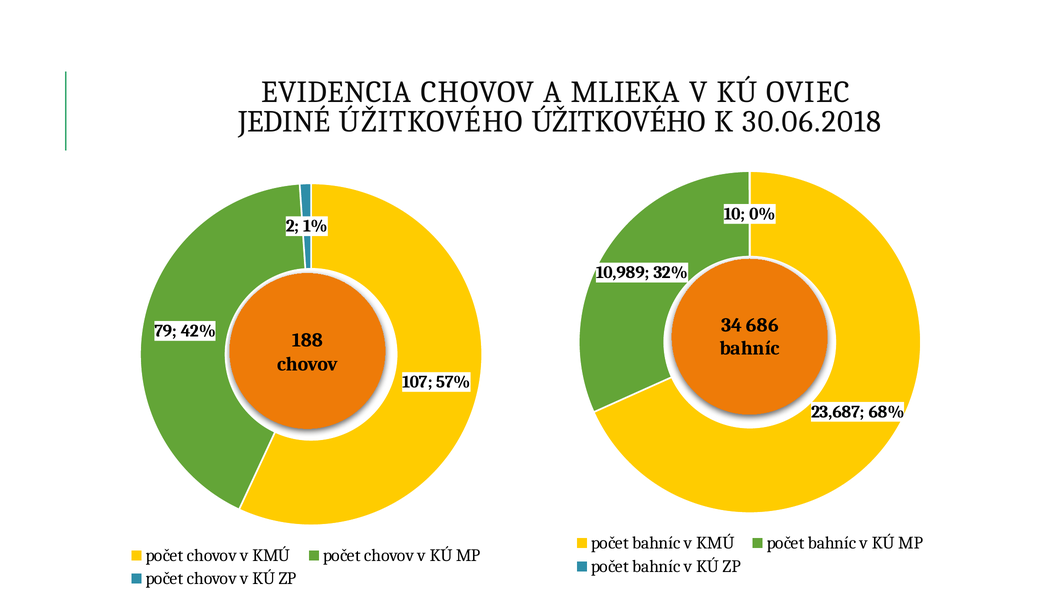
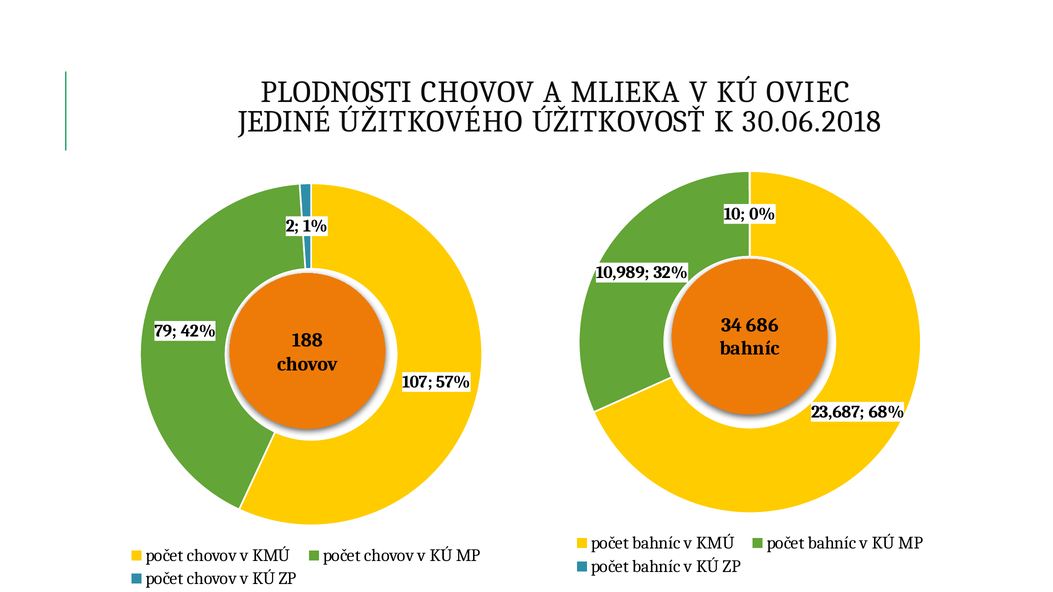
EVIDENCIA: EVIDENCIA -> PLODNOSTI
ÚŽITKOVÉHO ÚŽITKOVÉHO: ÚŽITKOVÉHO -> ÚŽITKOVOSŤ
